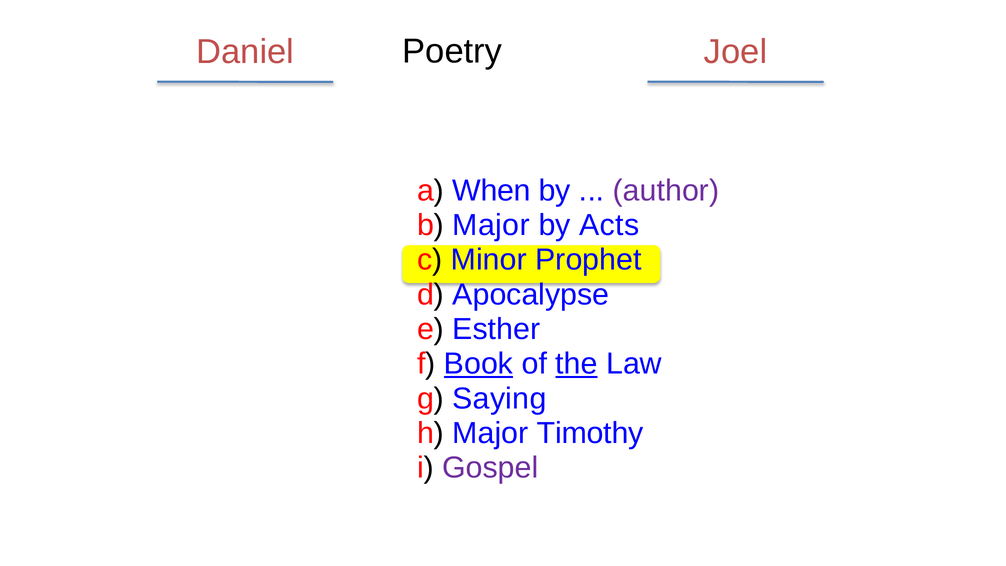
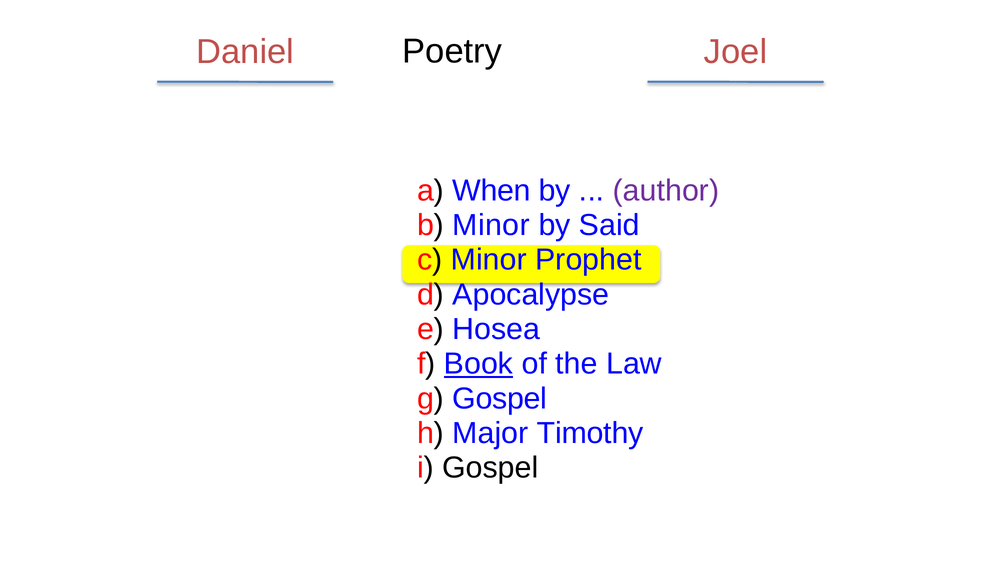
b Major: Major -> Minor
Acts: Acts -> Said
Esther: Esther -> Hosea
the underline: present -> none
g Saying: Saying -> Gospel
Gospel at (490, 468) colour: purple -> black
